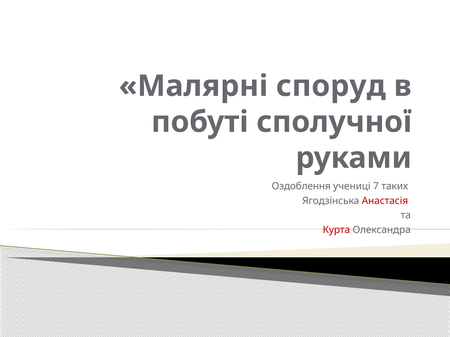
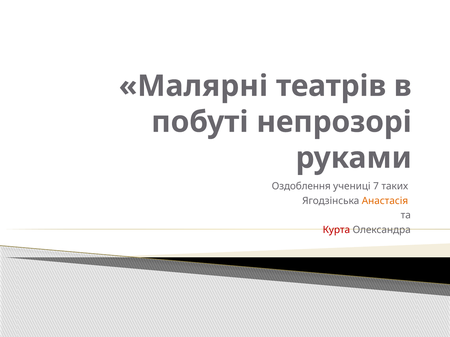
споруд: споруд -> театрів
сполучної: сполучної -> непрозорі
Анастасія colour: red -> orange
